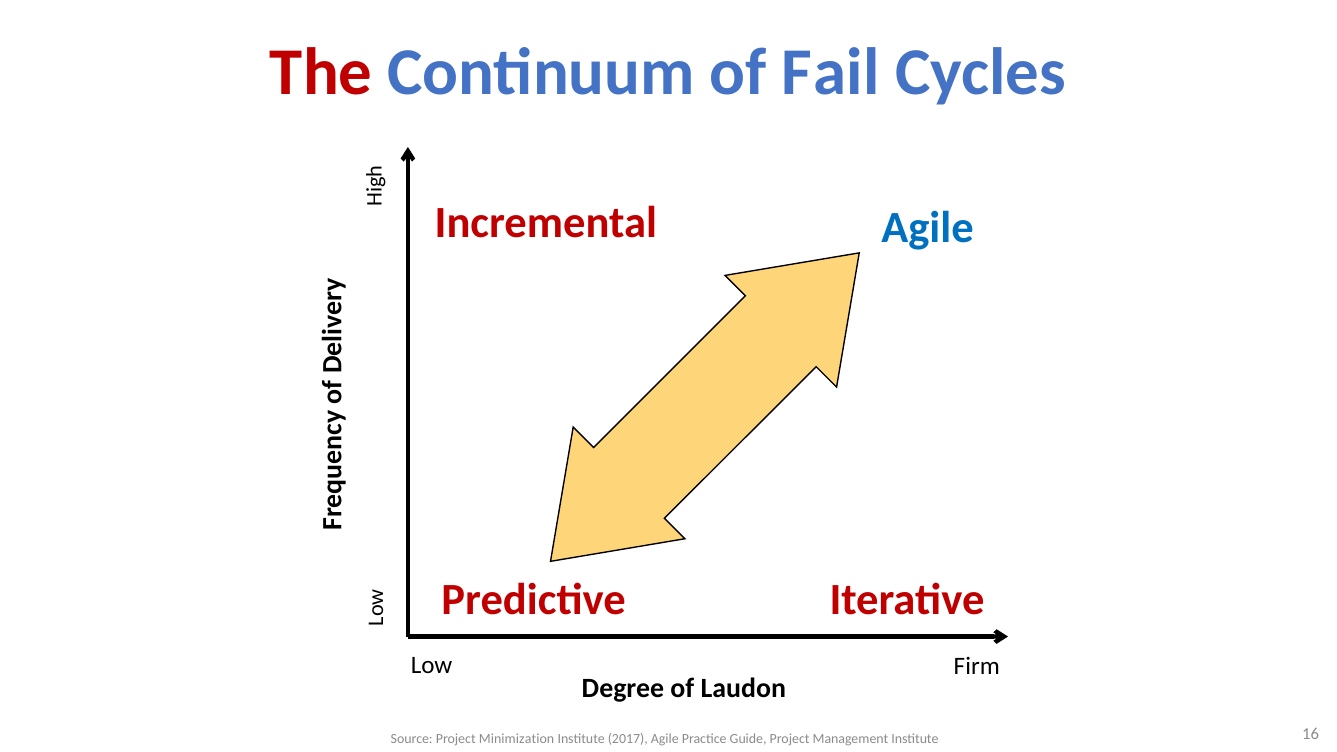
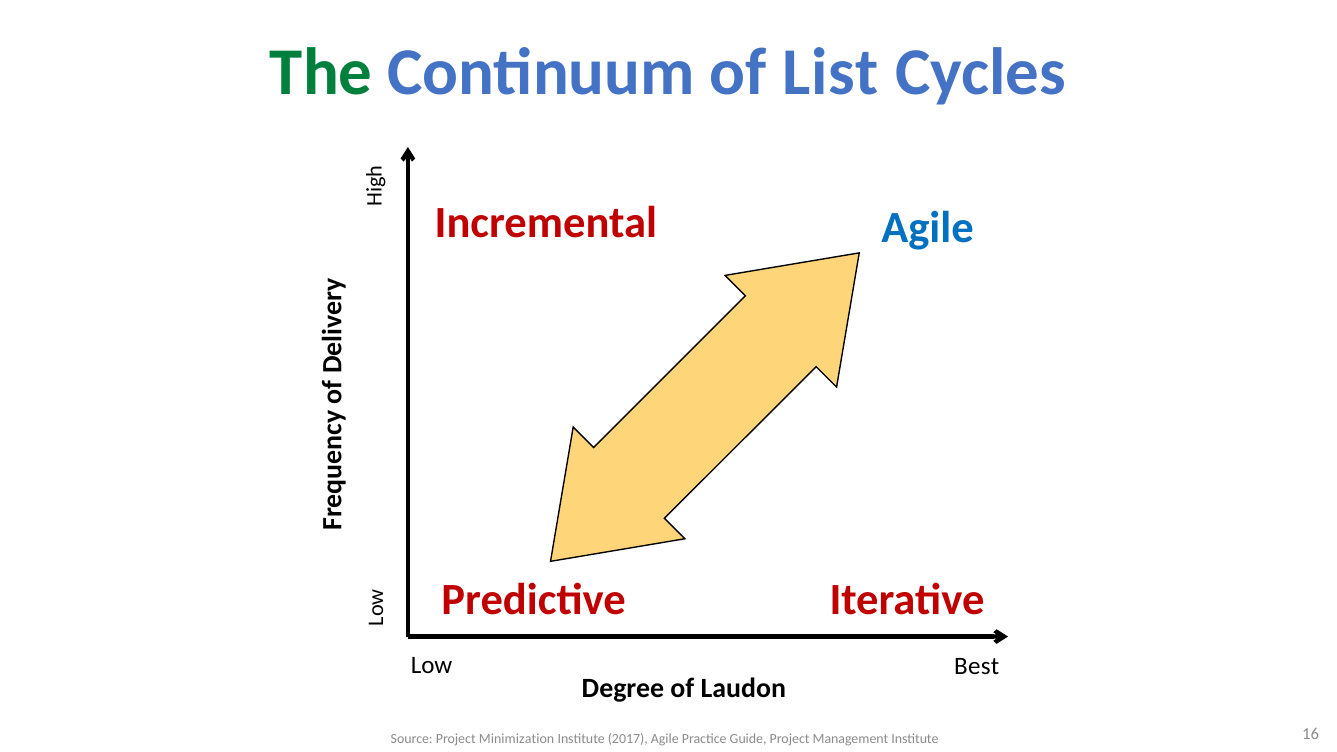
The colour: red -> green
Fail: Fail -> List
Firm: Firm -> Best
